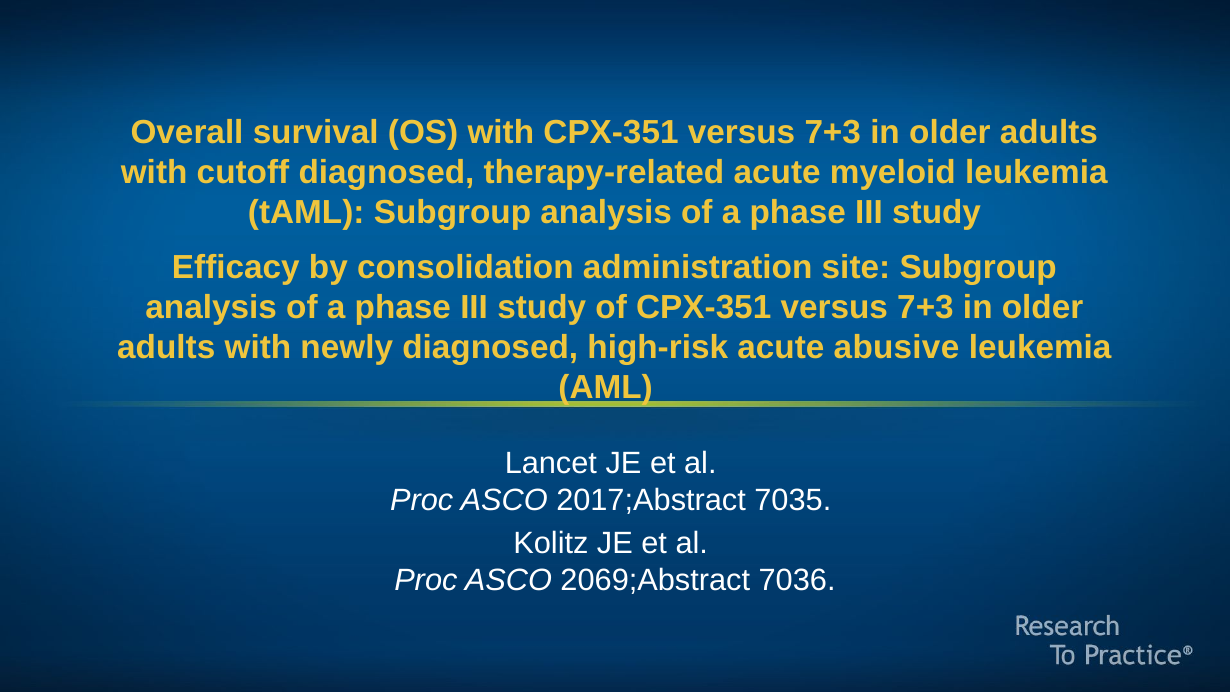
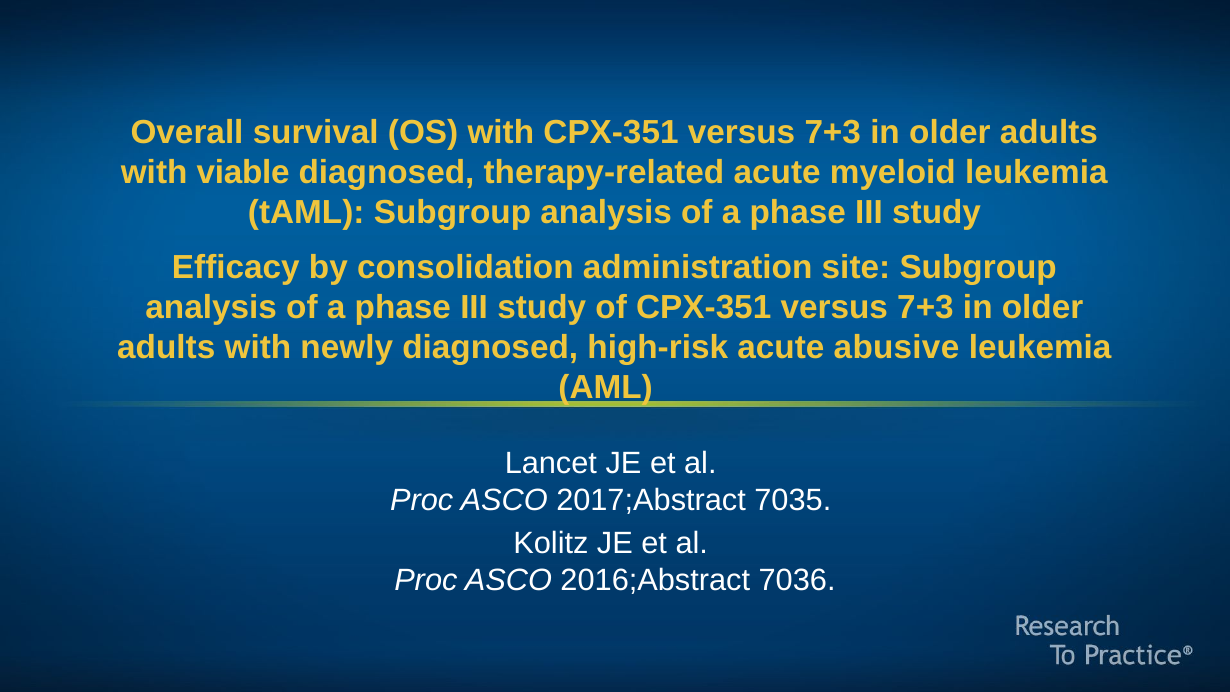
cutoff: cutoff -> viable
2069;Abstract: 2069;Abstract -> 2016;Abstract
